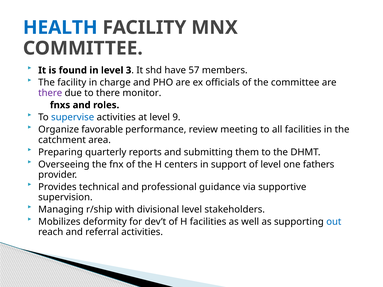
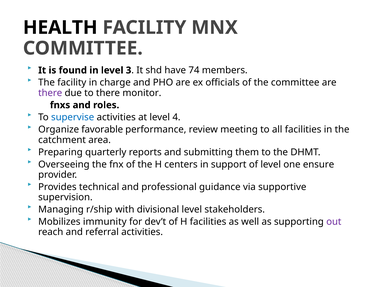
HEALTH colour: blue -> black
57: 57 -> 74
9: 9 -> 4
fathers: fathers -> ensure
deformity: deformity -> immunity
out colour: blue -> purple
